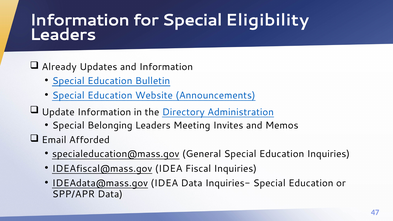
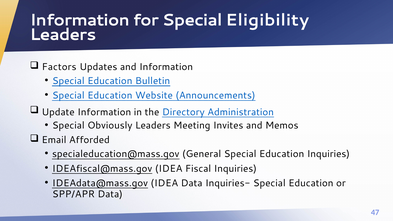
Already: Already -> Factors
Belonging: Belonging -> Obviously
